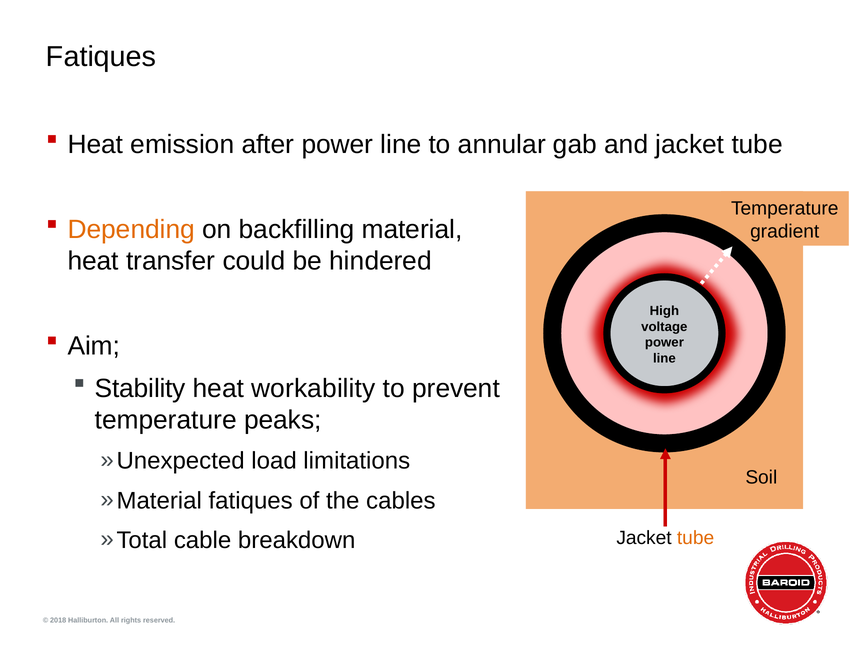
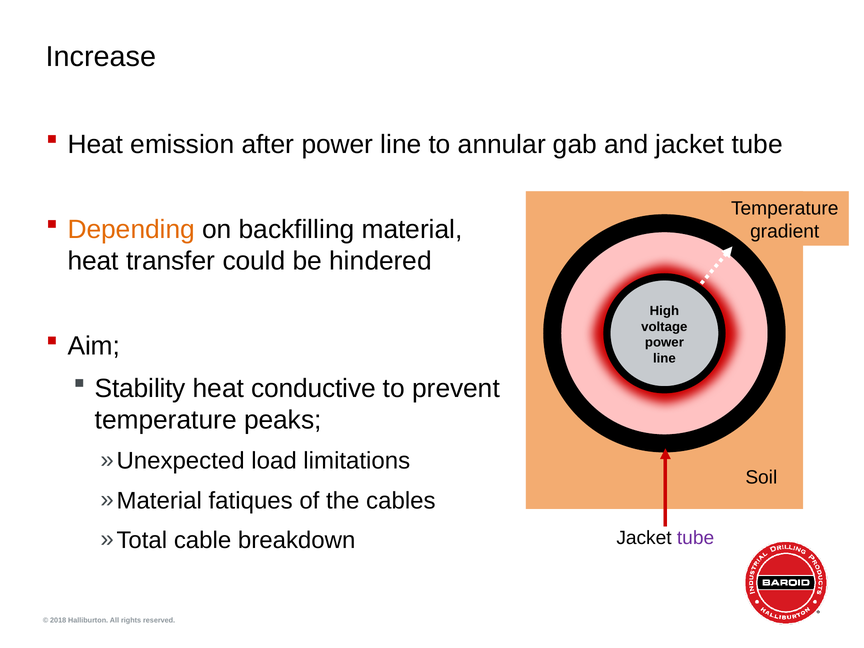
Fatiques at (101, 57): Fatiques -> Increase
workability: workability -> conductive
tube at (696, 538) colour: orange -> purple
